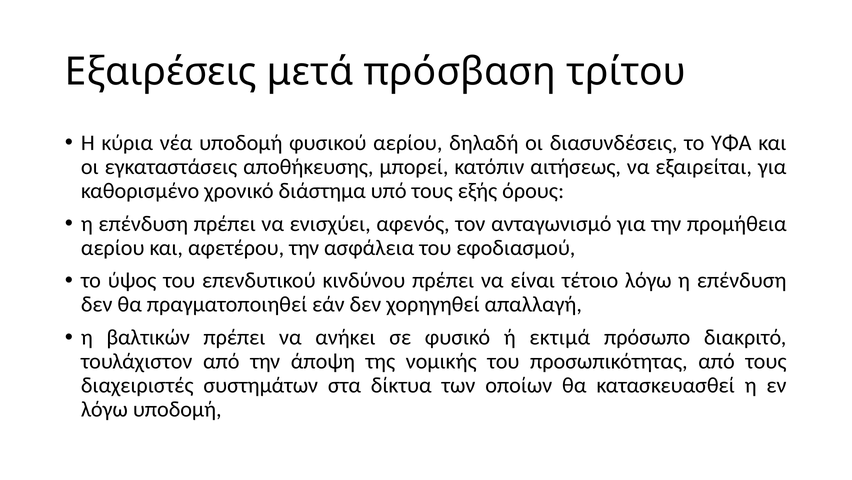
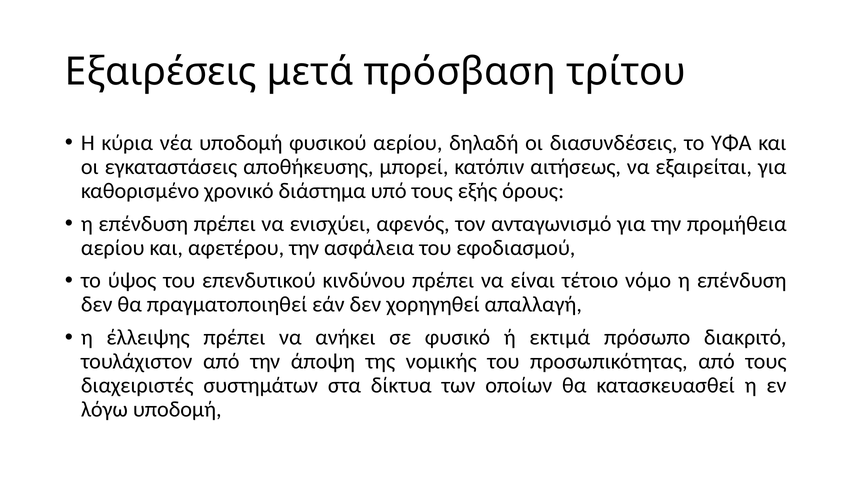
τέτοιο λόγω: λόγω -> νόμο
βαλτικών: βαλτικών -> έλλειψης
